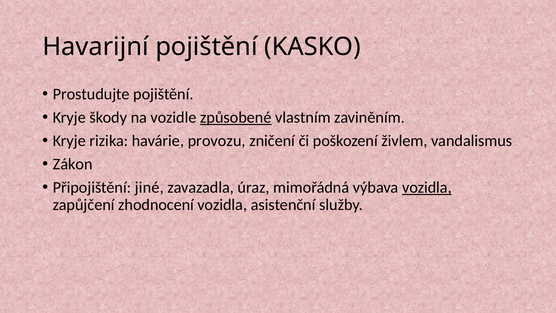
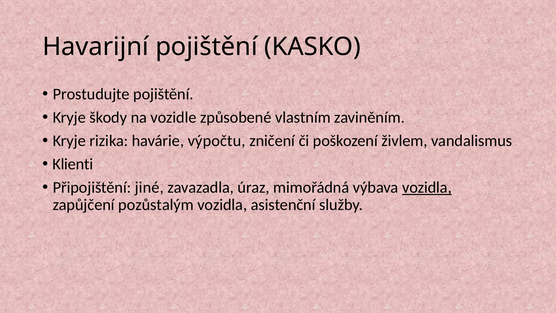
způsobené underline: present -> none
provozu: provozu -> výpočtu
Zákon: Zákon -> Klienti
zhodnocení: zhodnocení -> pozůstalým
